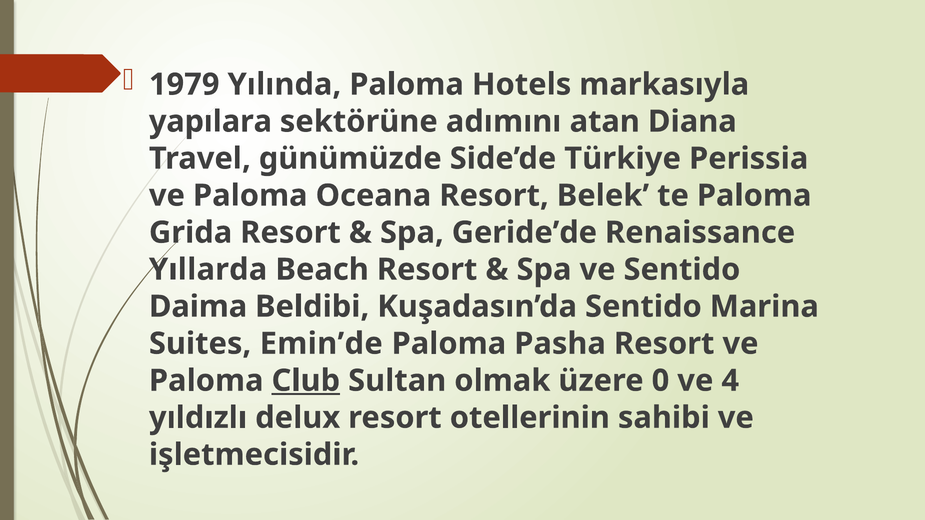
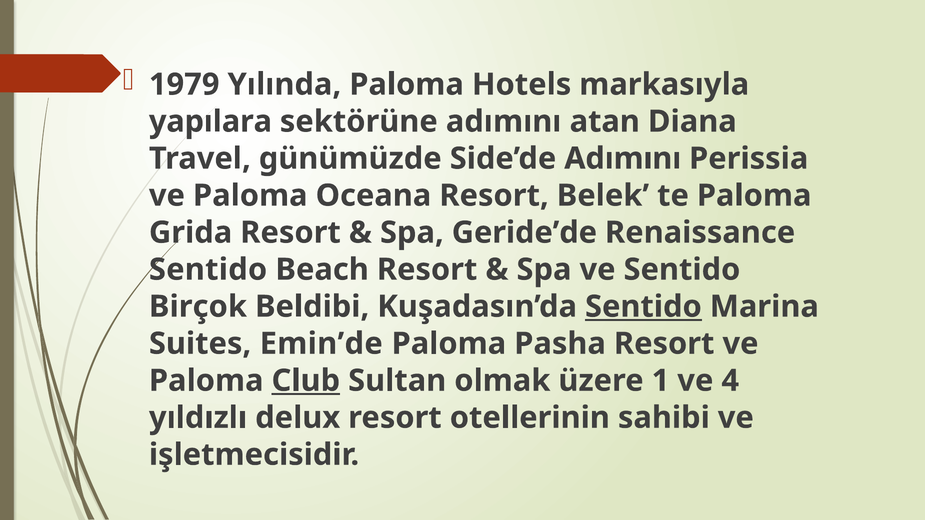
Side’de Türkiye: Türkiye -> Adımını
Yıllarda at (208, 270): Yıllarda -> Sentido
Daima: Daima -> Birçok
Sentido at (643, 307) underline: none -> present
0: 0 -> 1
